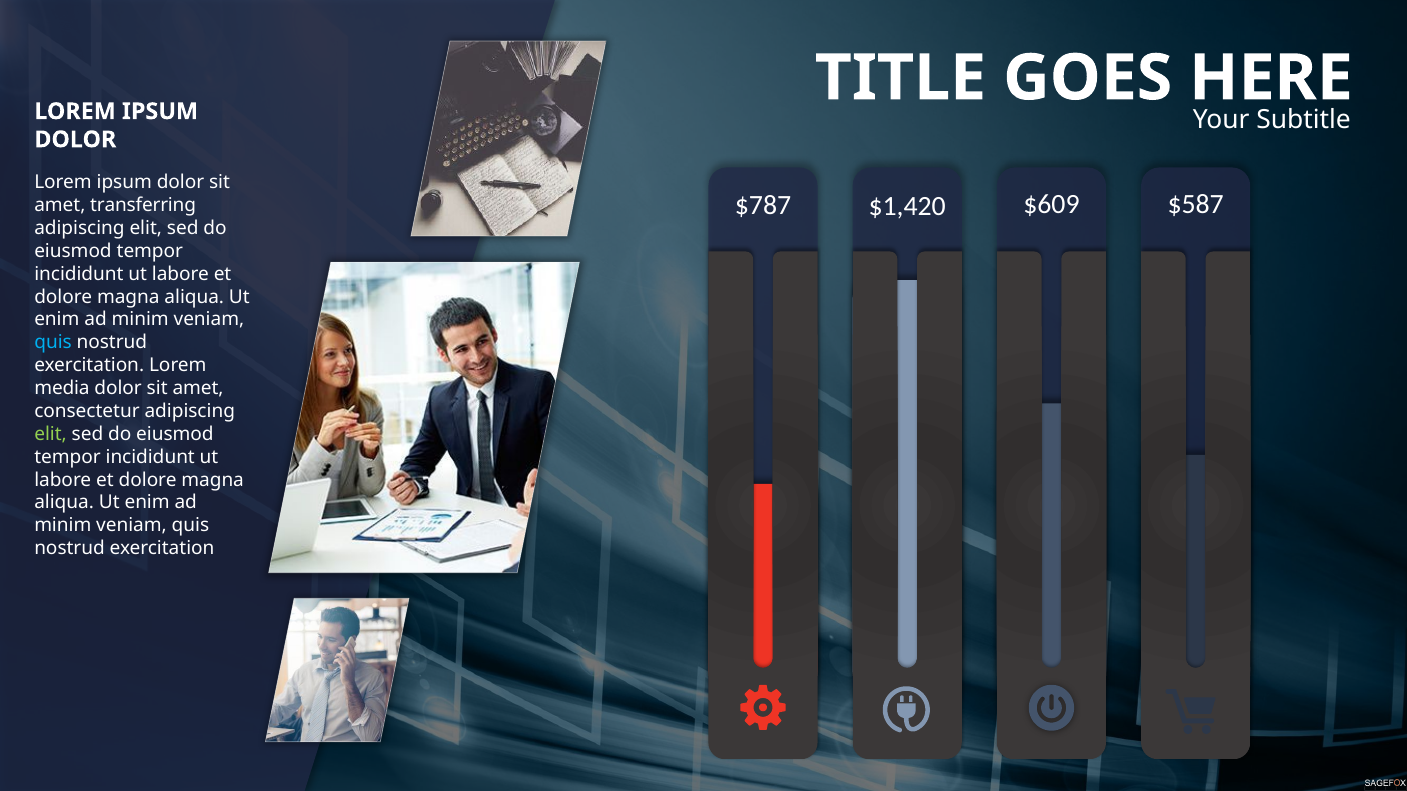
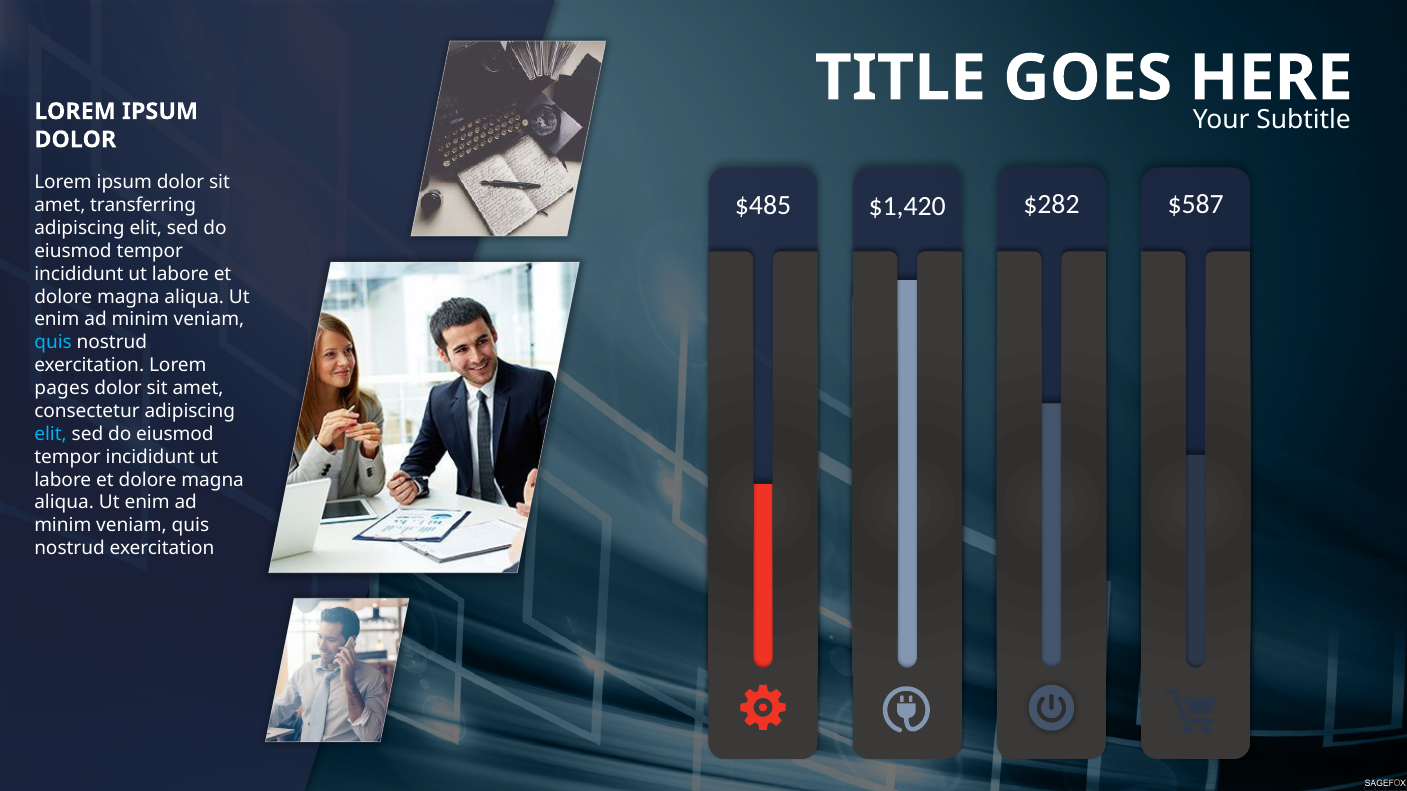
$787: $787 -> $485
$609: $609 -> $282
media: media -> pages
elit at (51, 434) colour: light green -> light blue
